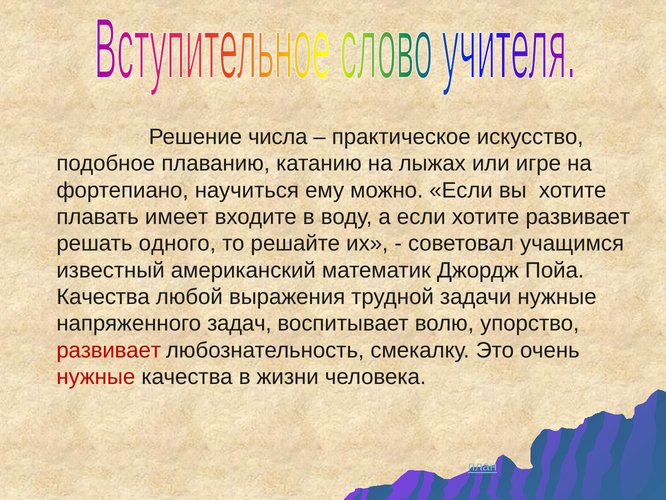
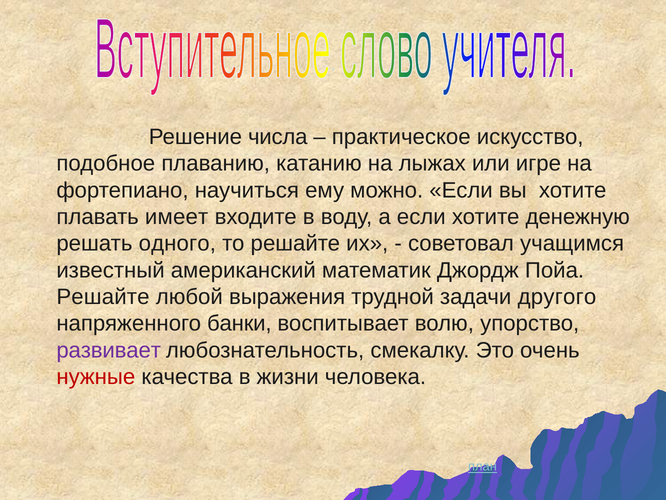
хотите развивает: развивает -> денежную
Качества at (103, 297): Качества -> Решайте
задачи нужные: нужные -> другого
задач: задач -> банки
развивает at (109, 350) colour: red -> purple
